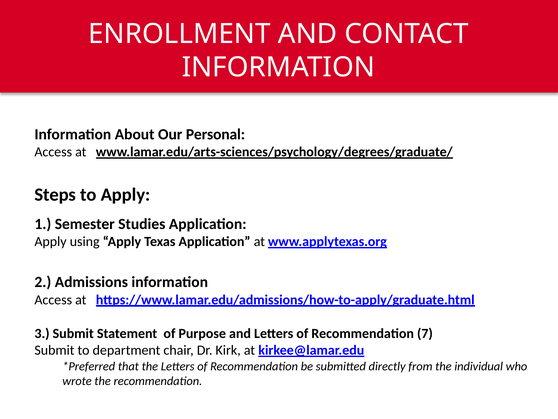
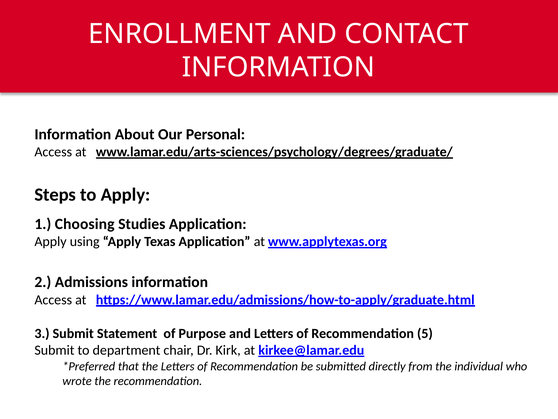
Semester: Semester -> Choosing
7: 7 -> 5
